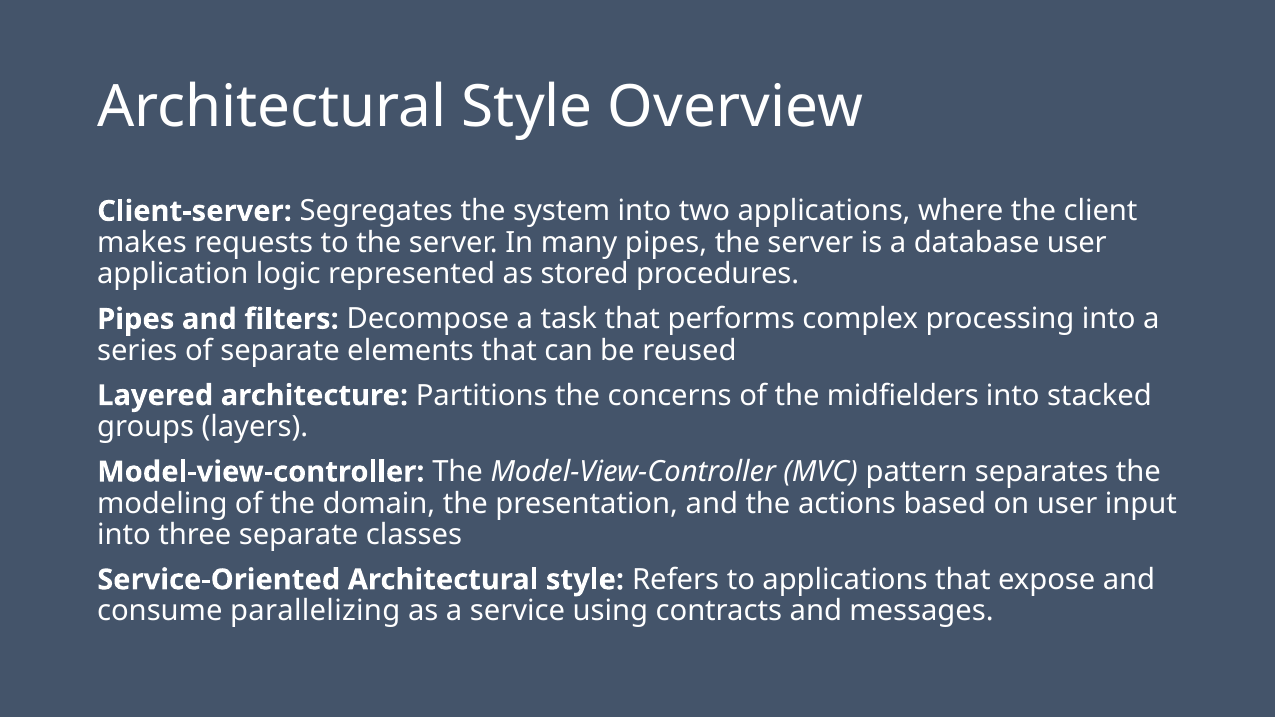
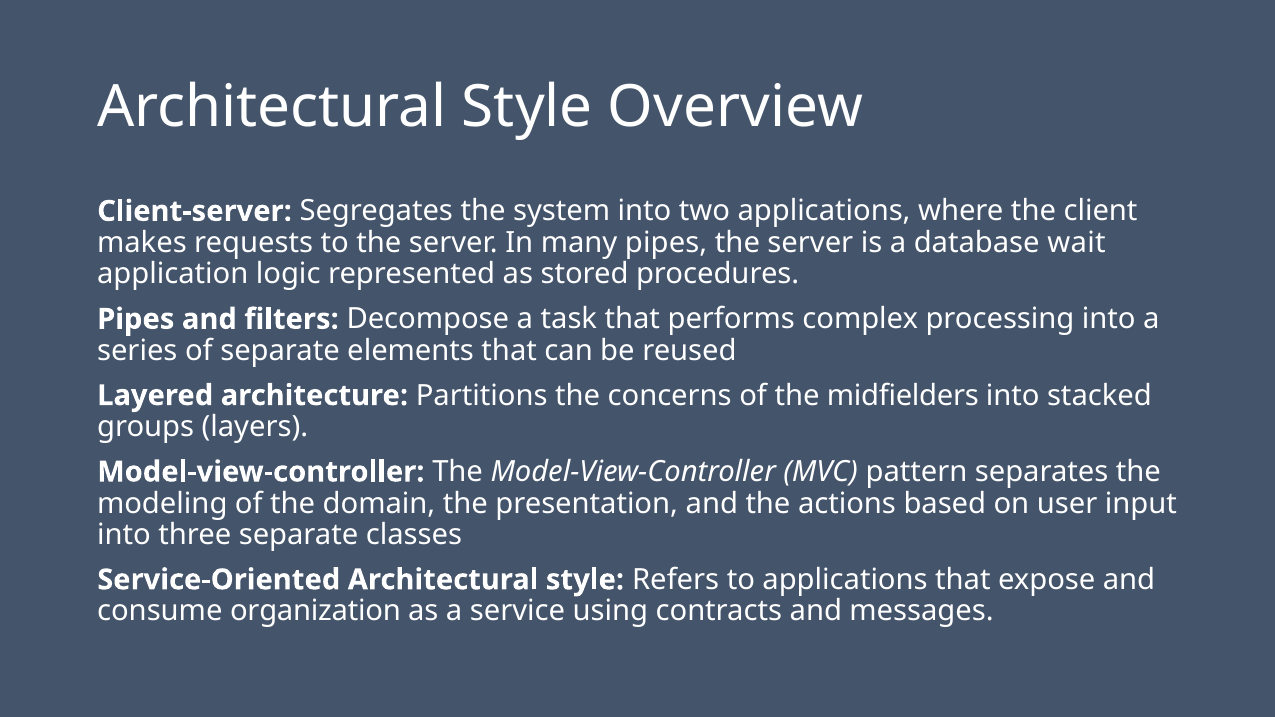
database user: user -> wait
parallelizing: parallelizing -> organization
